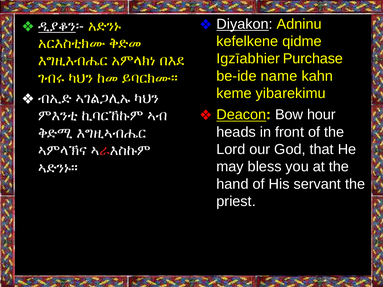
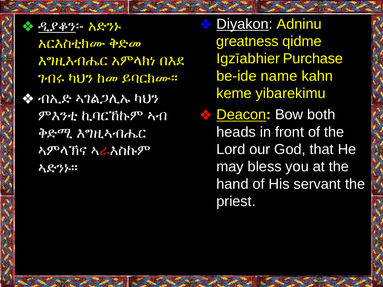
kefelkene: kefelkene -> greatness
hour: hour -> both
